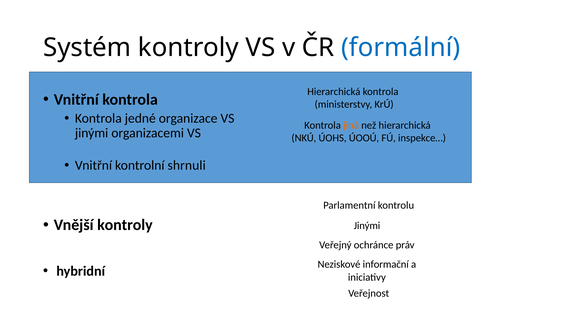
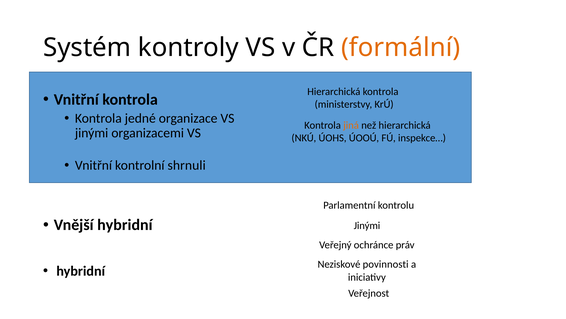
formální colour: blue -> orange
Vnější kontroly: kontroly -> hybridní
informační: informační -> povinnosti
